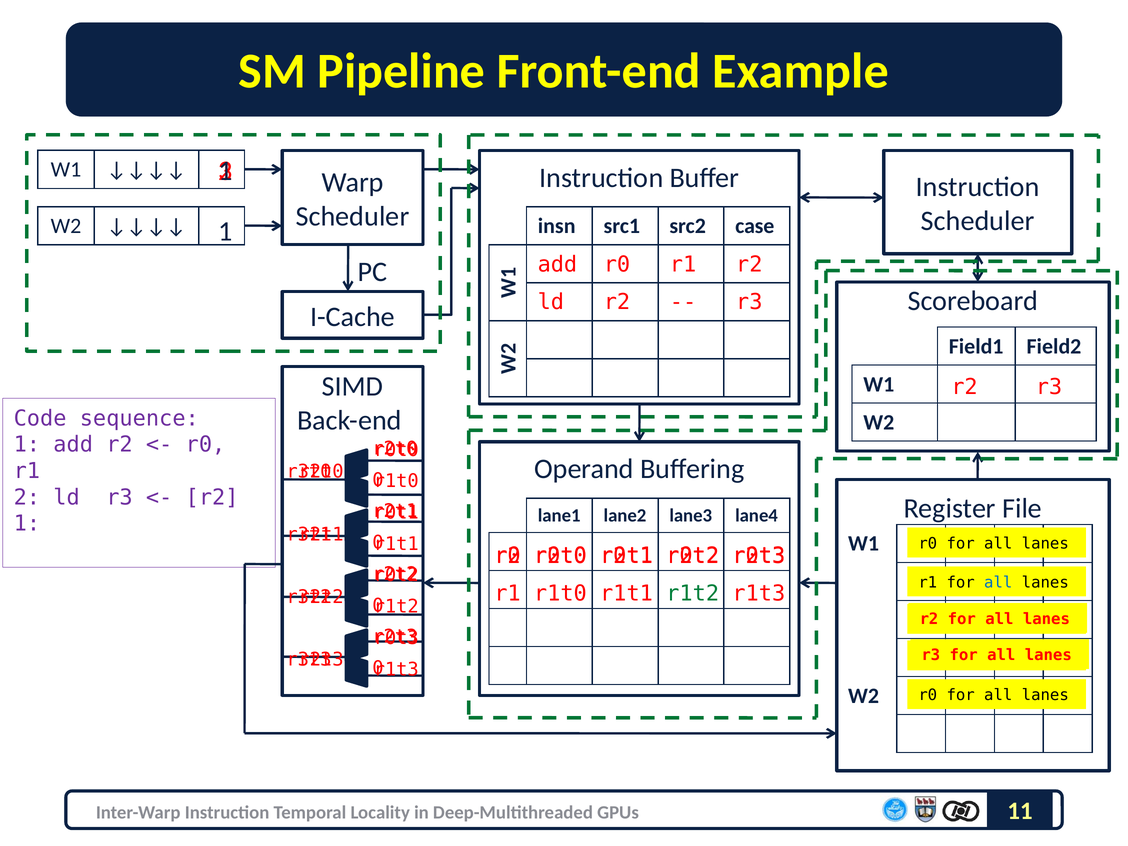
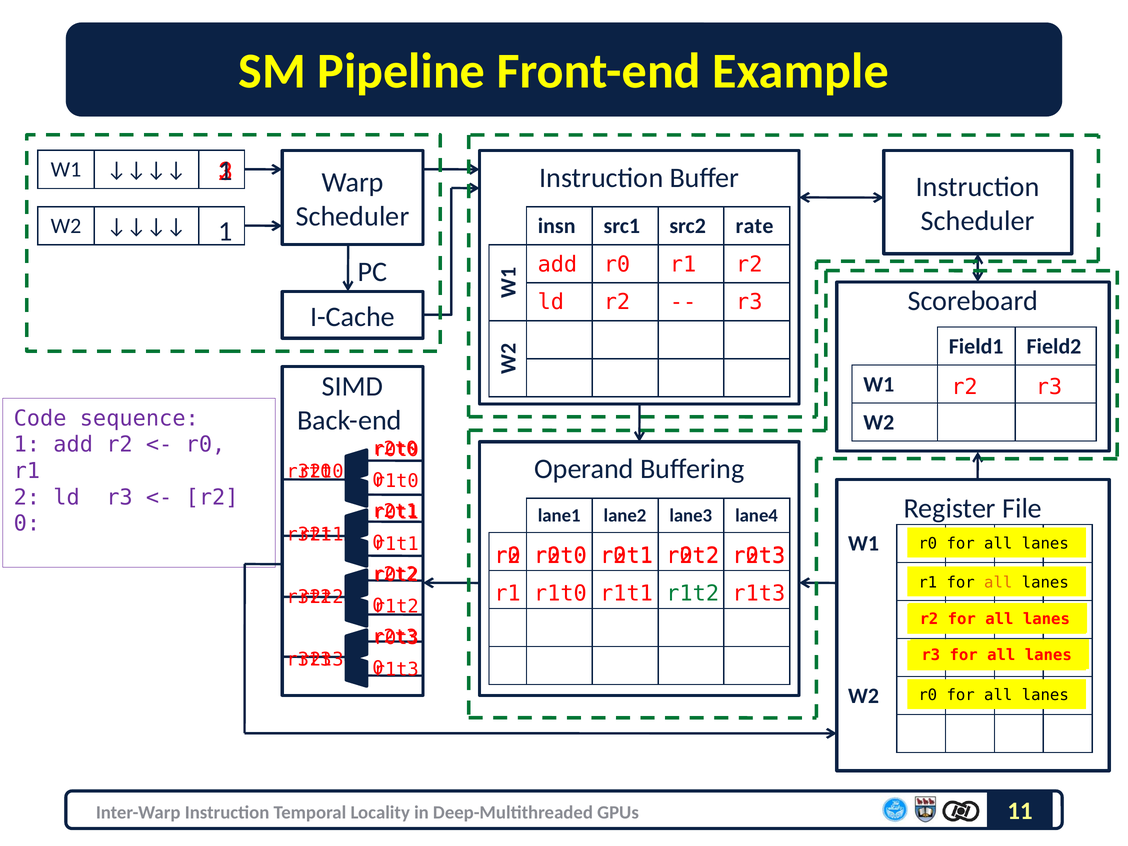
case: case -> rate
1 at (27, 524): 1 -> 0
all at (998, 582) colour: blue -> orange
